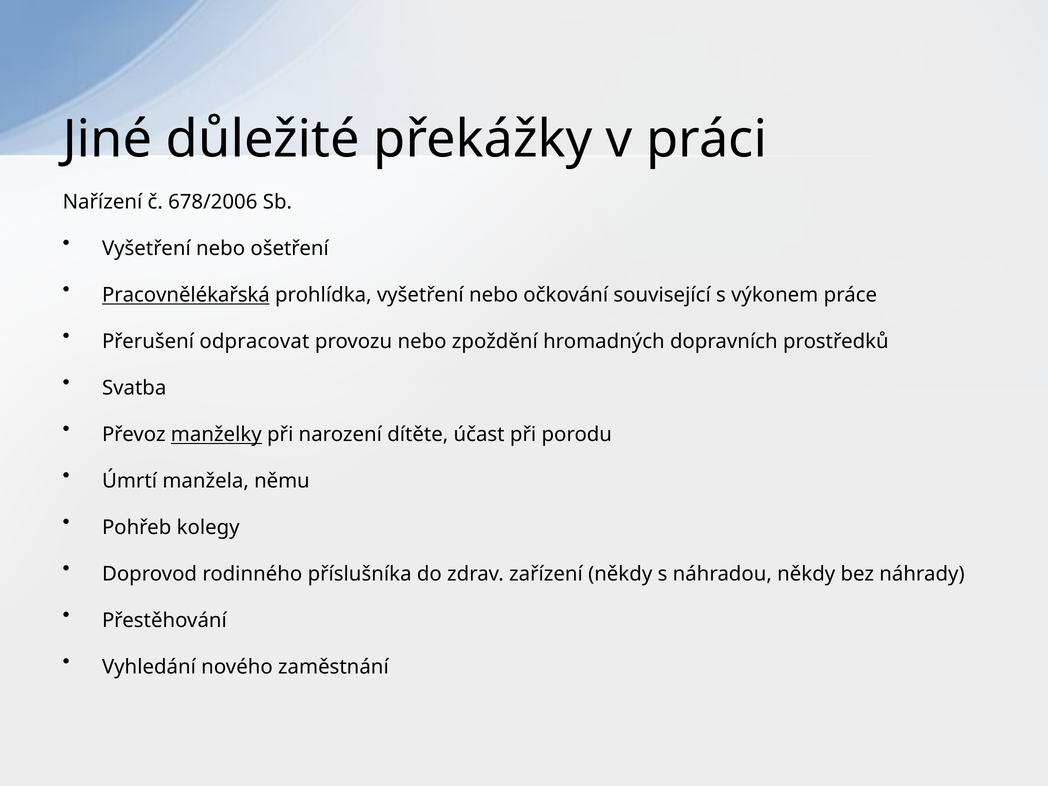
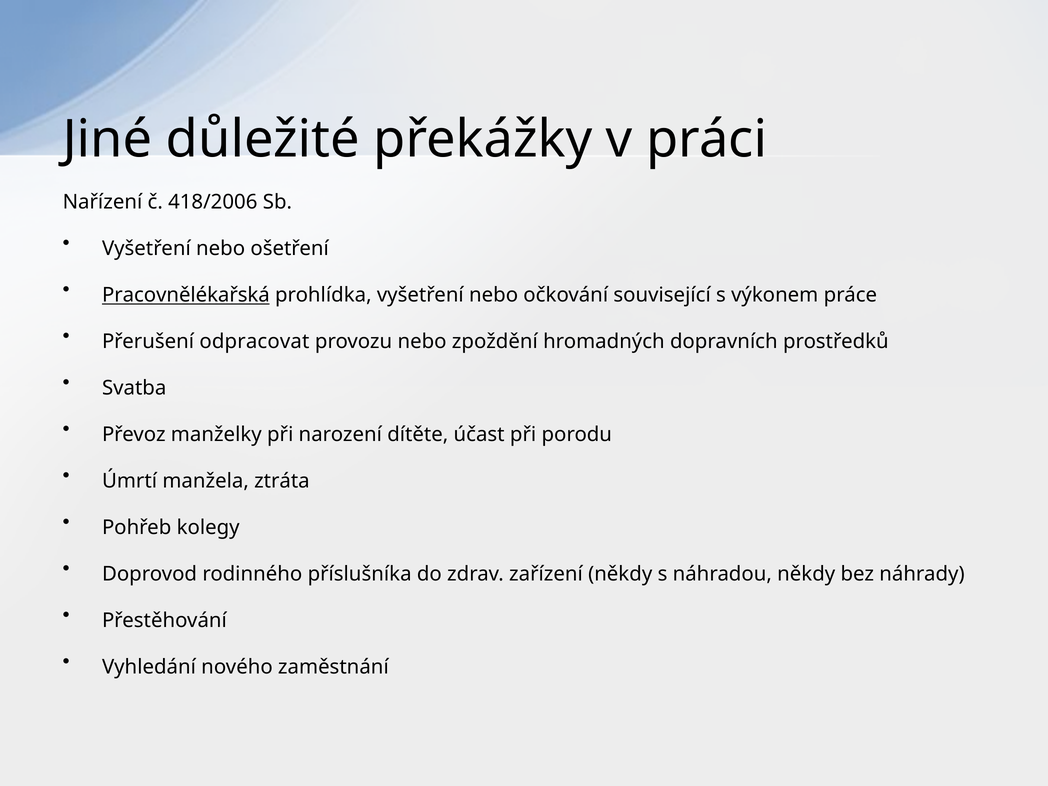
678/2006: 678/2006 -> 418/2006
manželky underline: present -> none
němu: němu -> ztráta
